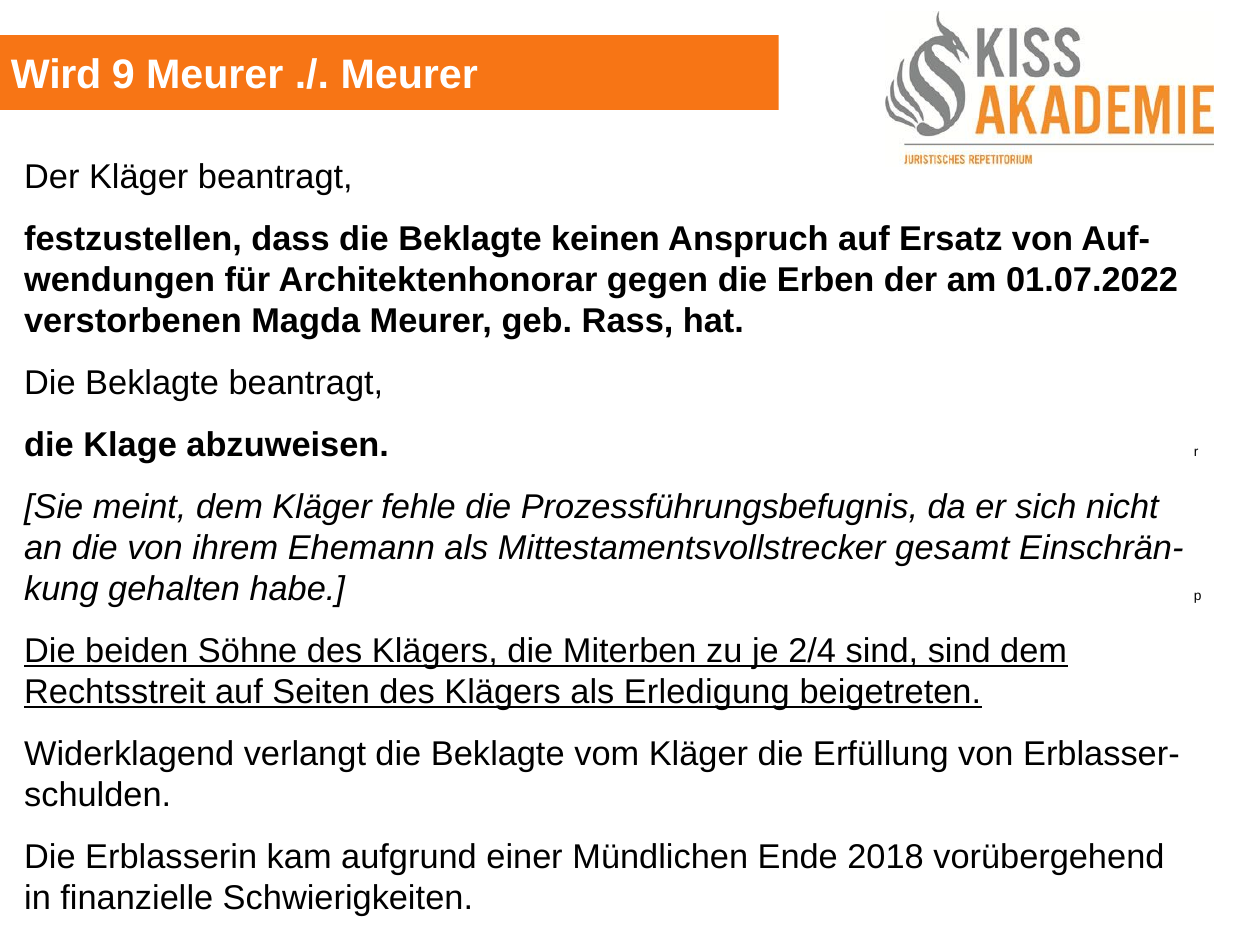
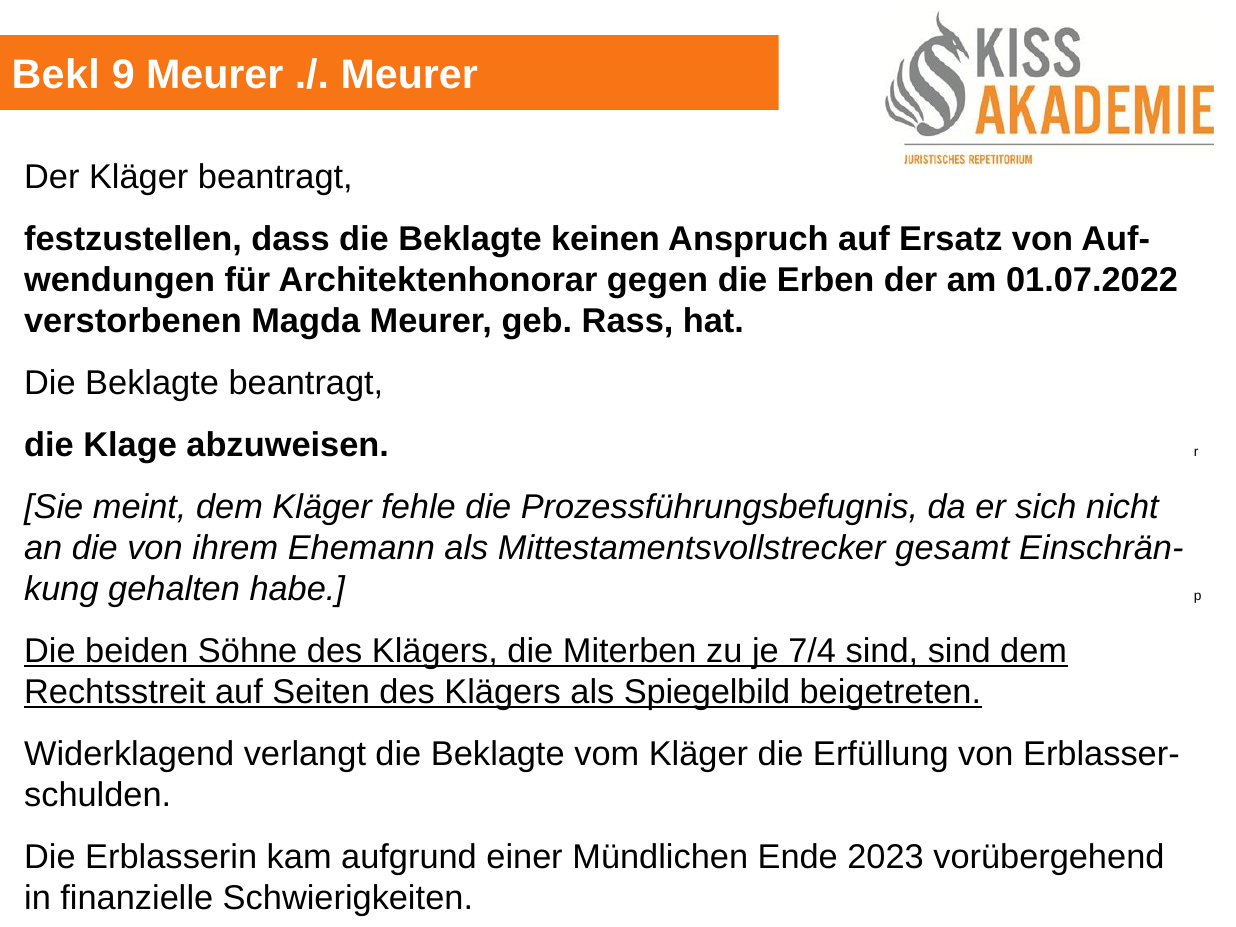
Wird: Wird -> Bekl
2/4: 2/4 -> 7/4
Erledigung: Erledigung -> Spiegelbild
2018: 2018 -> 2023
